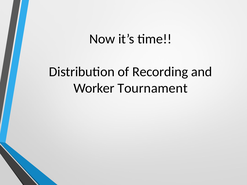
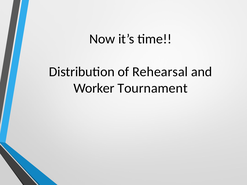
Recording: Recording -> Rehearsal
